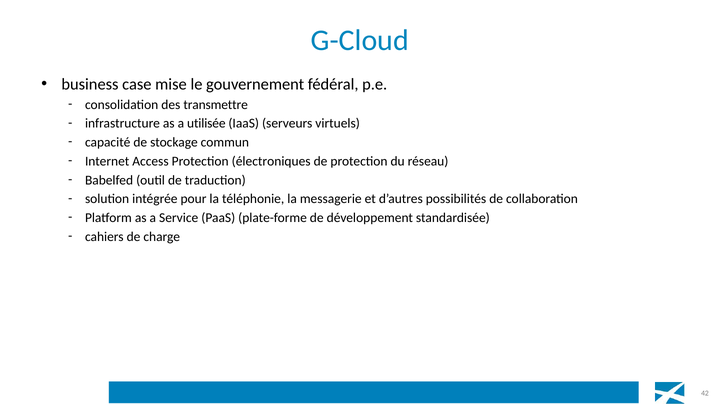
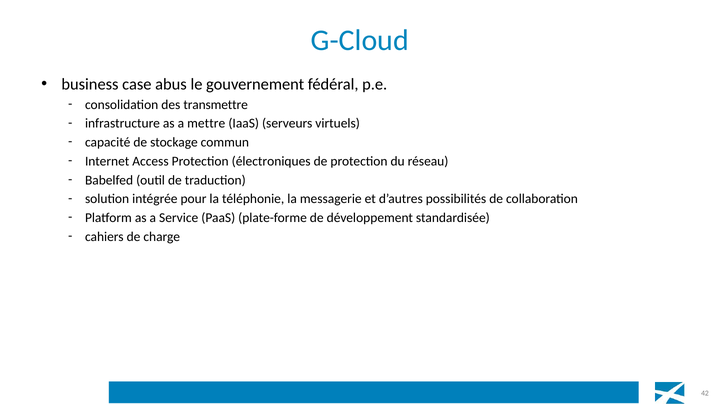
mise: mise -> abus
utilisée: utilisée -> mettre
